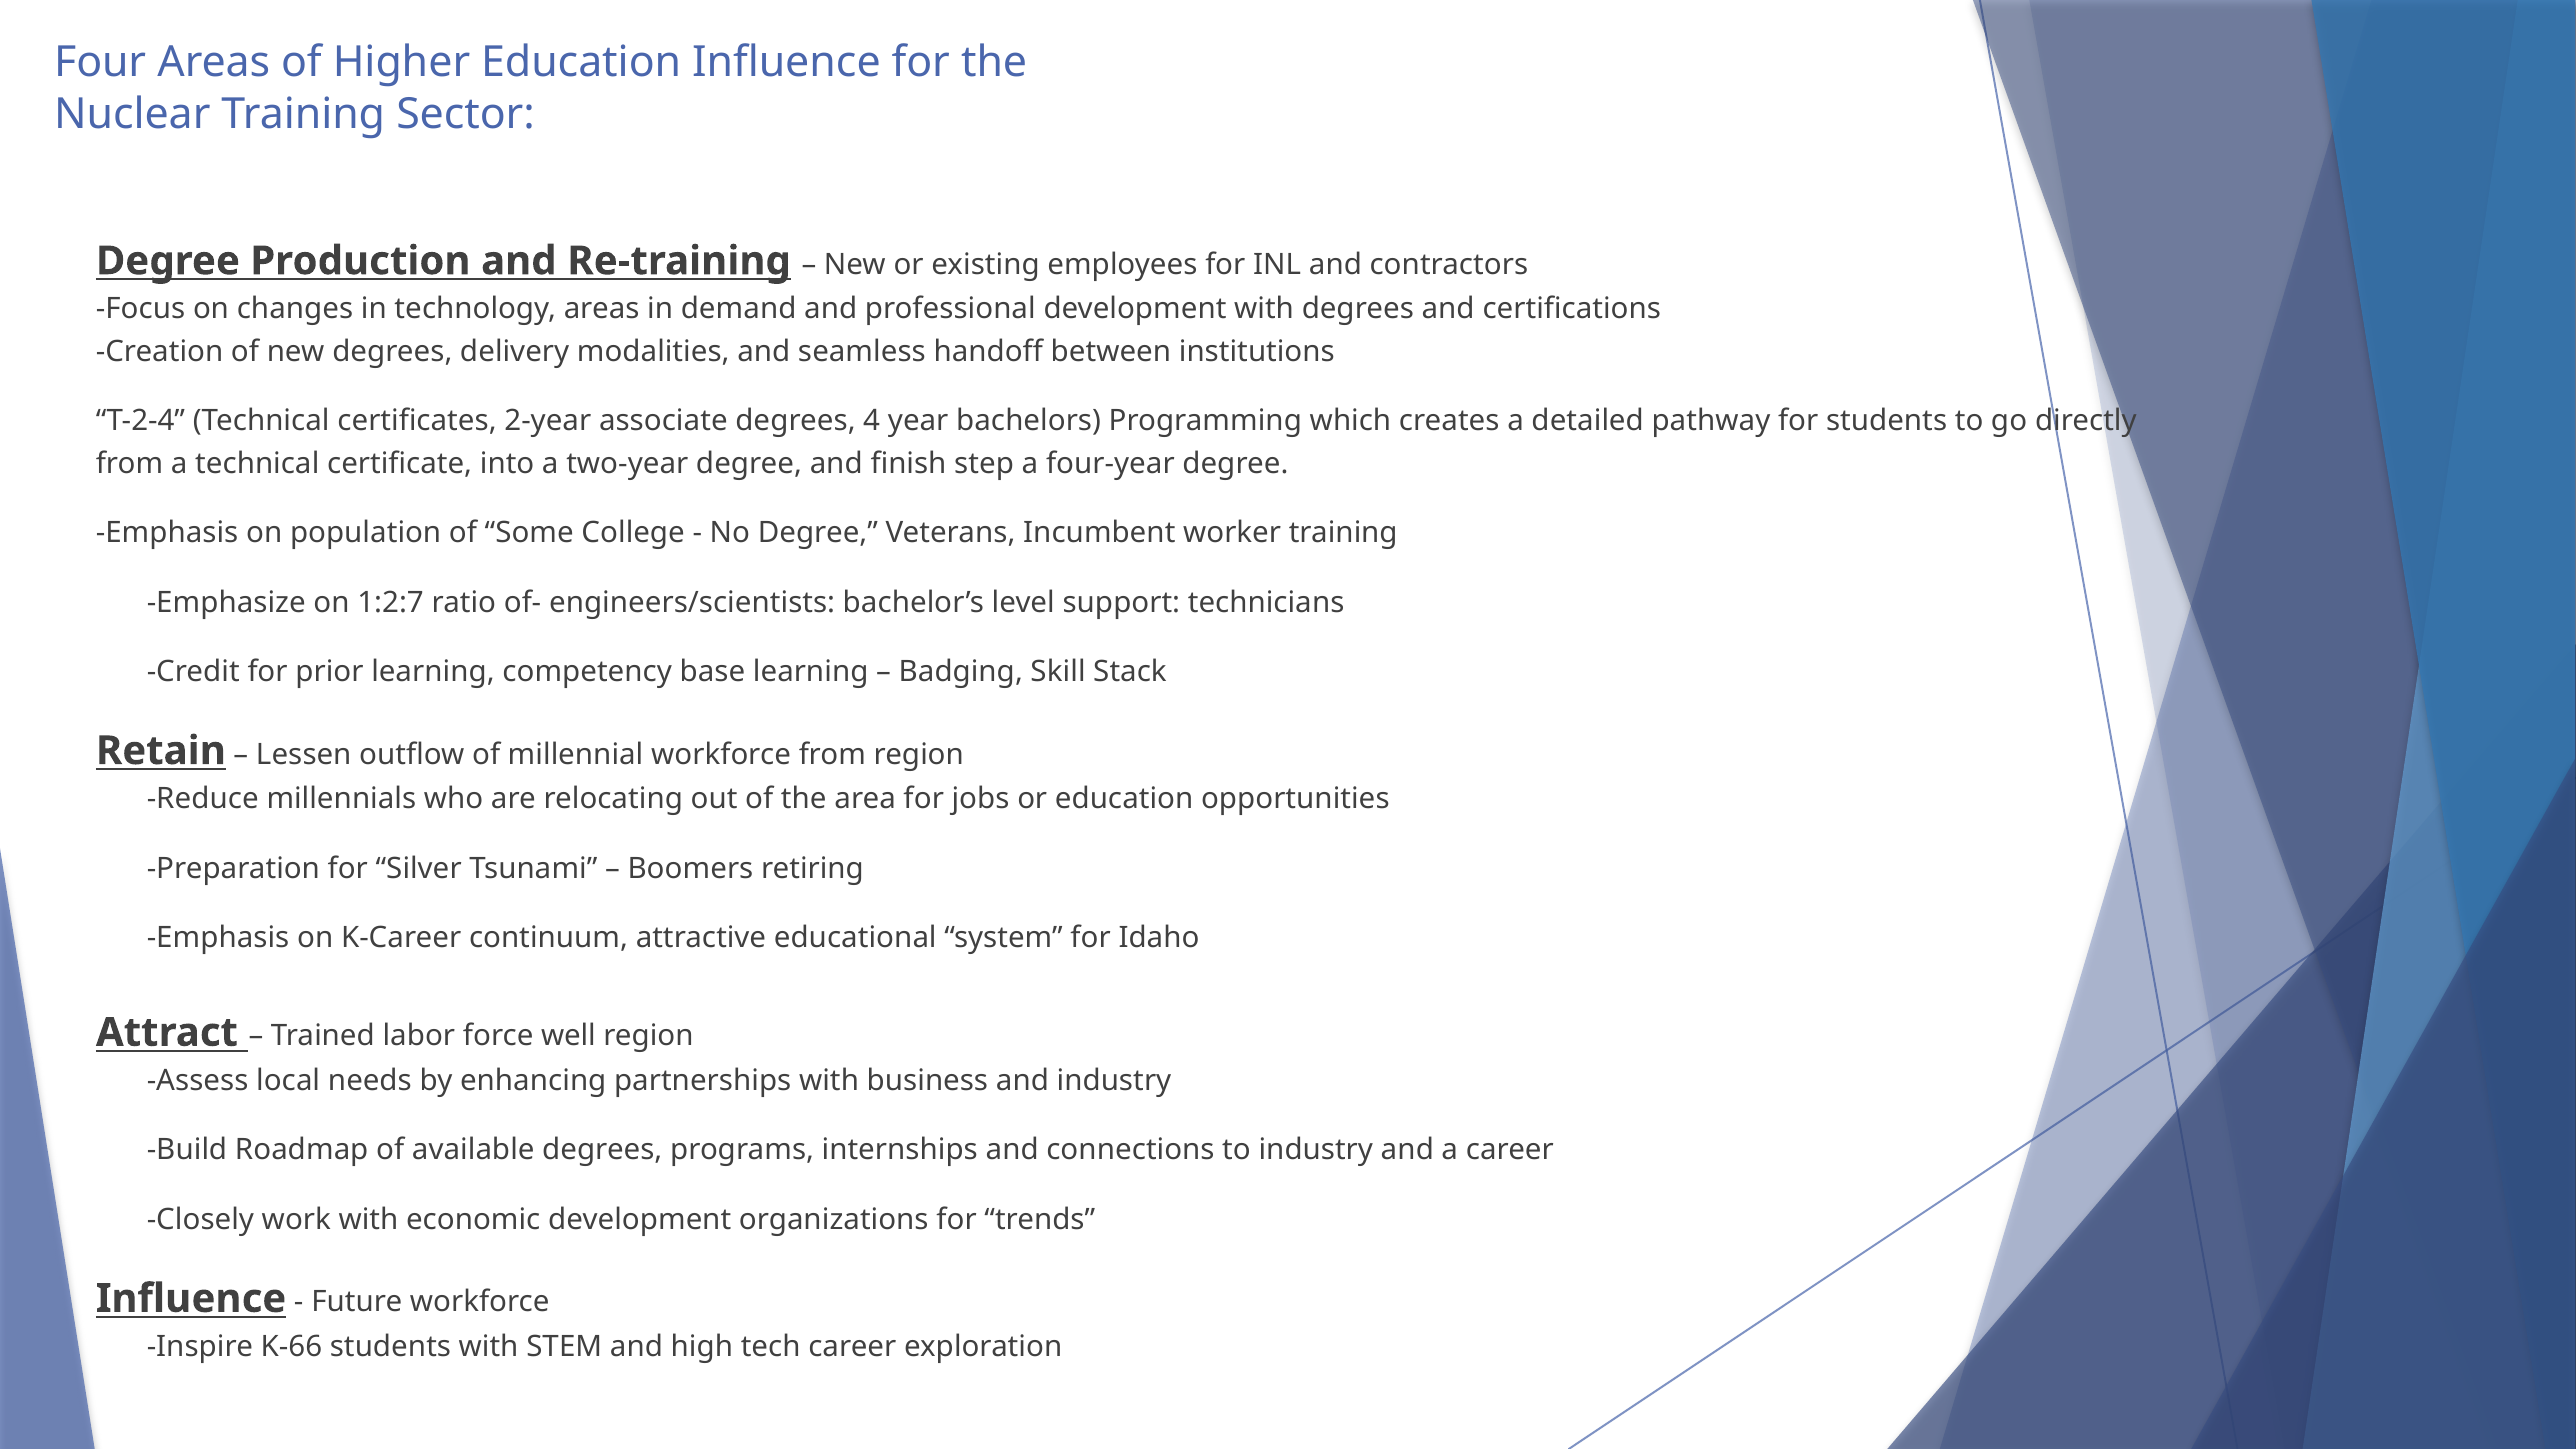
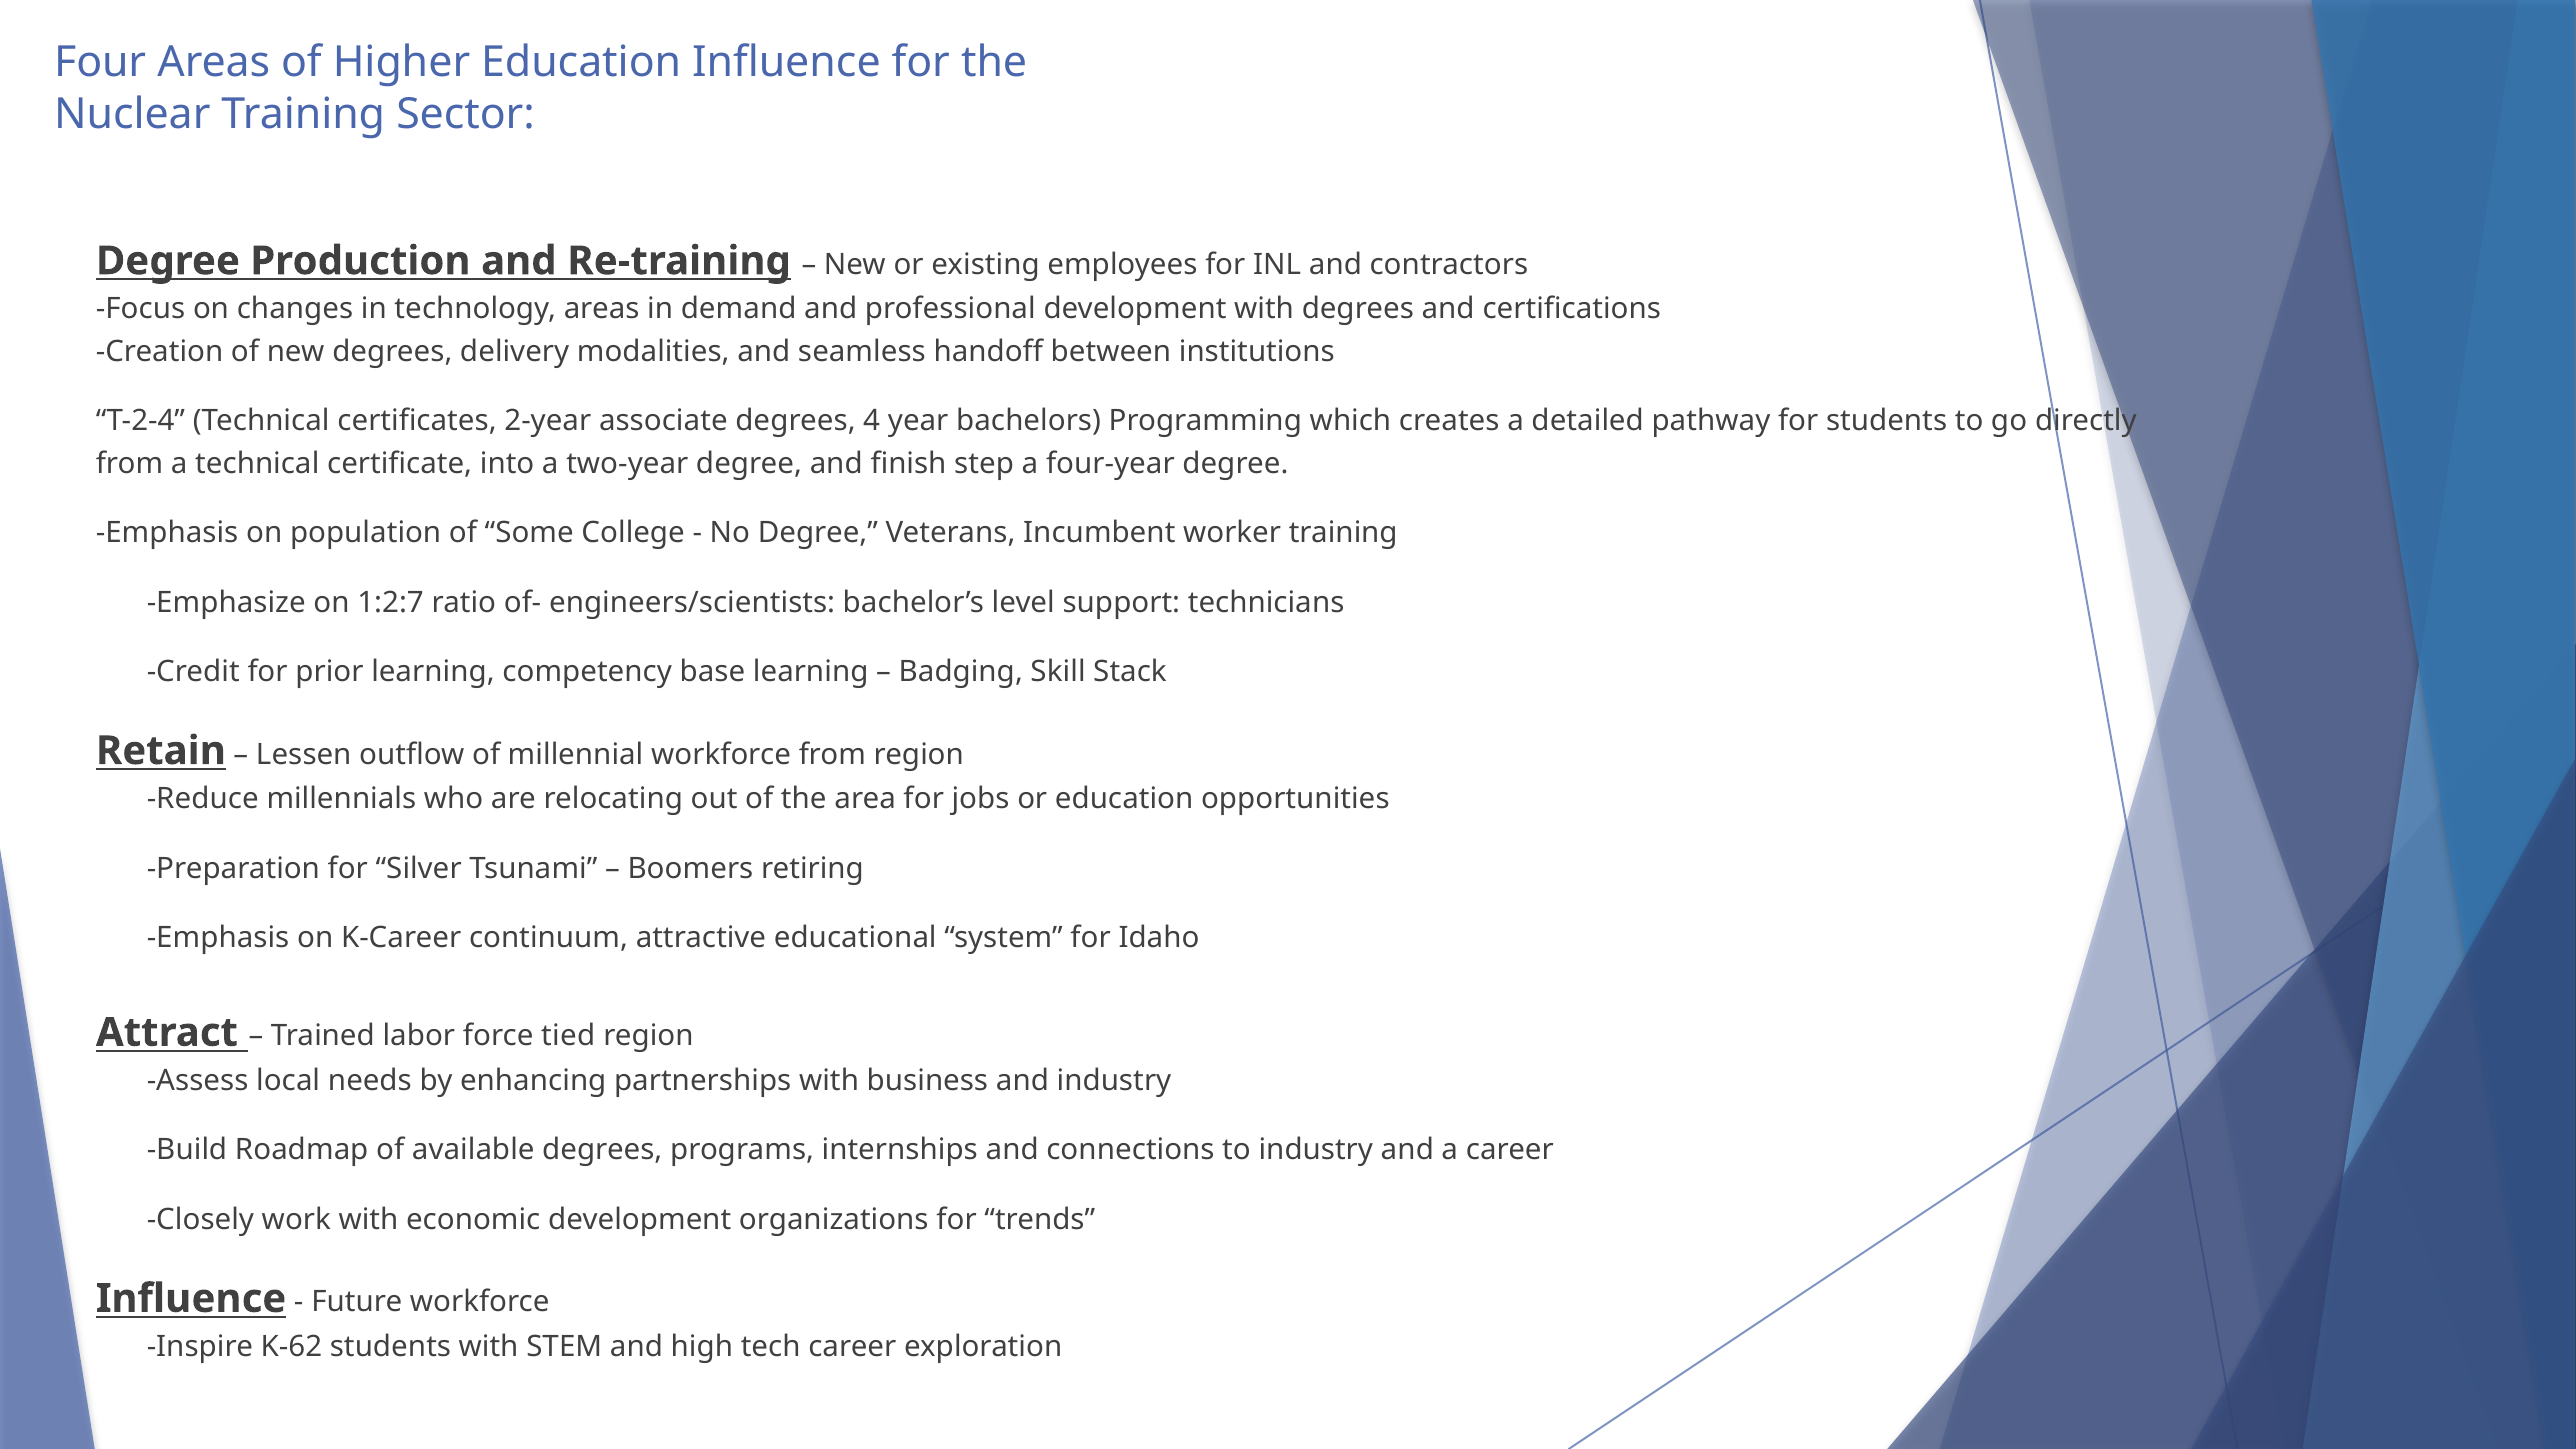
well: well -> tied
K-66: K-66 -> K-62
